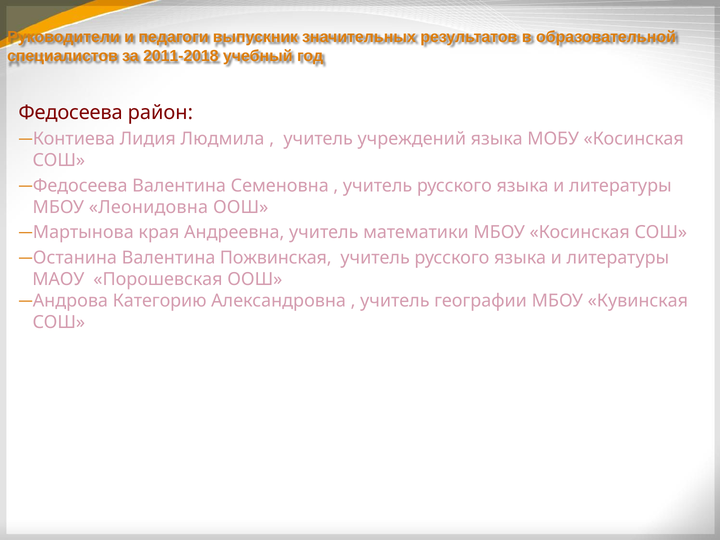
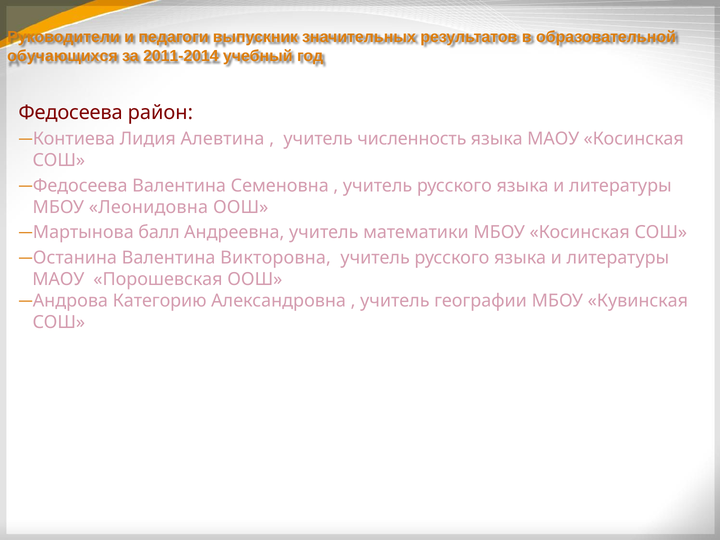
специалистов: специалистов -> обучающихся
2011-2018: 2011-2018 -> 2011-2014
Людмила: Людмила -> Алевтина
учреждений: учреждений -> численность
языка МОБУ: МОБУ -> МАОУ
края: края -> балл
Пожвинская: Пожвинская -> Викторовна
